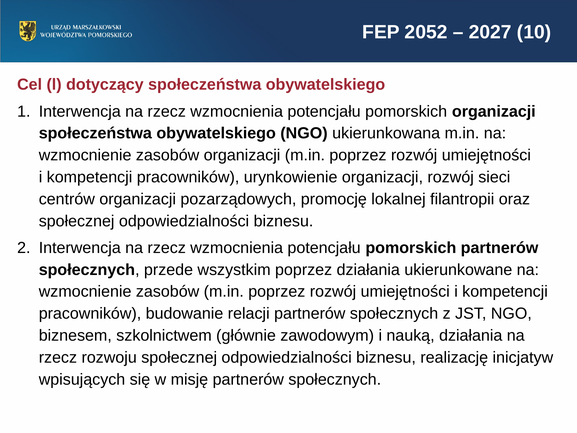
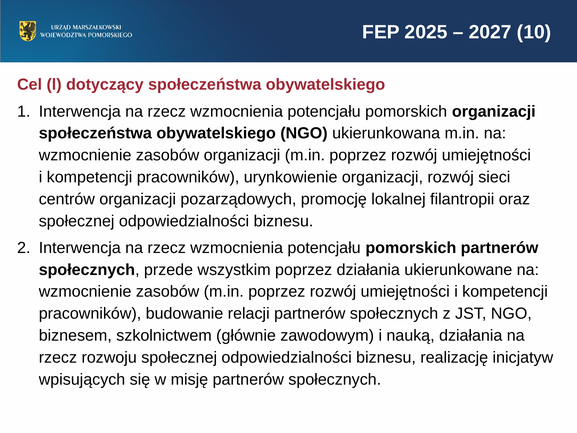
2052: 2052 -> 2025
